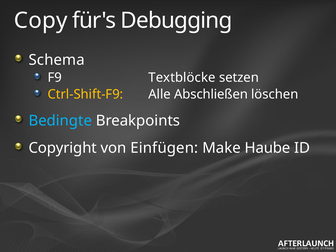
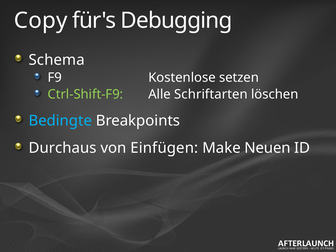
Textblöcke: Textblöcke -> Kostenlose
Ctrl-Shift-F9 colour: yellow -> light green
Abschließen: Abschließen -> Schriftarten
Copyright: Copyright -> Durchaus
Haube: Haube -> Neuen
